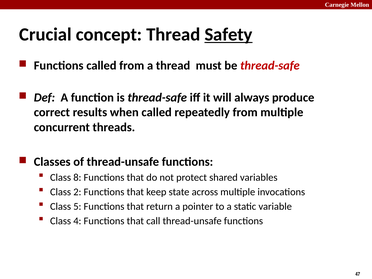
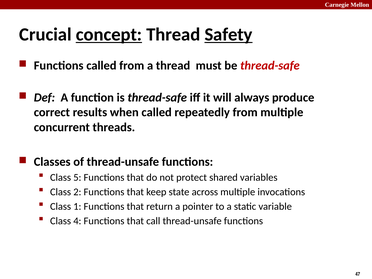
concept underline: none -> present
8: 8 -> 5
5: 5 -> 1
